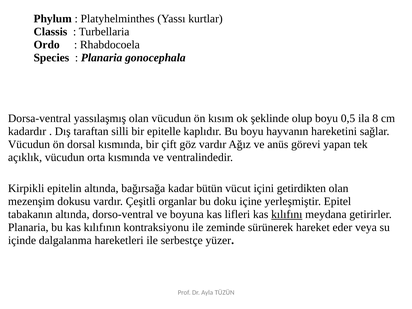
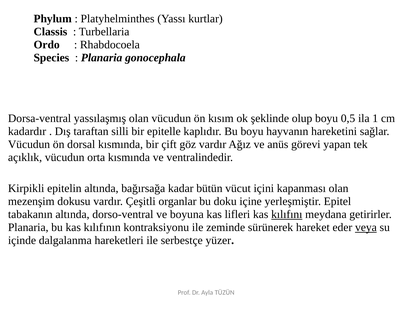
8: 8 -> 1
getirdikten: getirdikten -> kapanması
veya underline: none -> present
